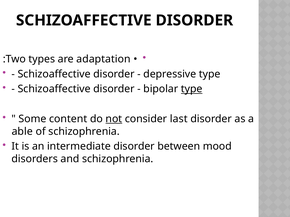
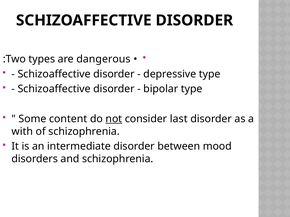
adaptation: adaptation -> dangerous
type at (192, 89) underline: present -> none
able: able -> with
